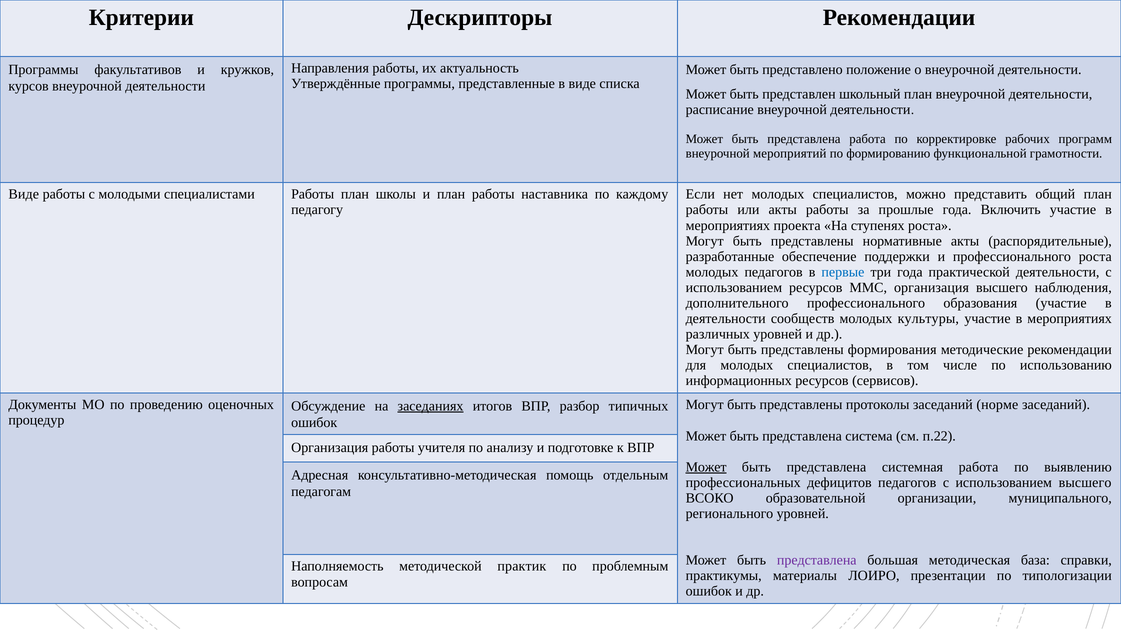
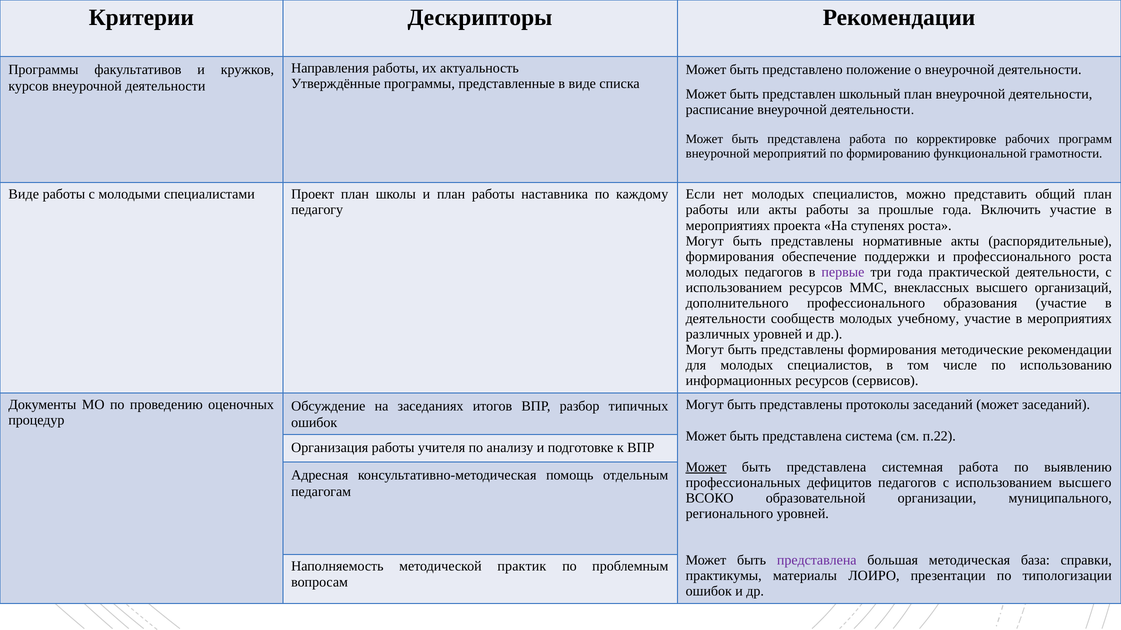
специалистами Работы: Работы -> Проект
разработанные at (730, 257): разработанные -> формирования
первые colour: blue -> purple
ММС организация: организация -> внеклассных
наблюдения: наблюдения -> организаций
культуры: культуры -> учебному
протоколы заседаний норме: норме -> может
заседаниях underline: present -> none
